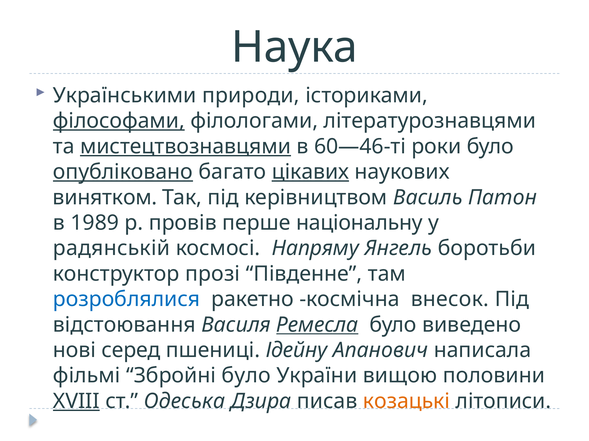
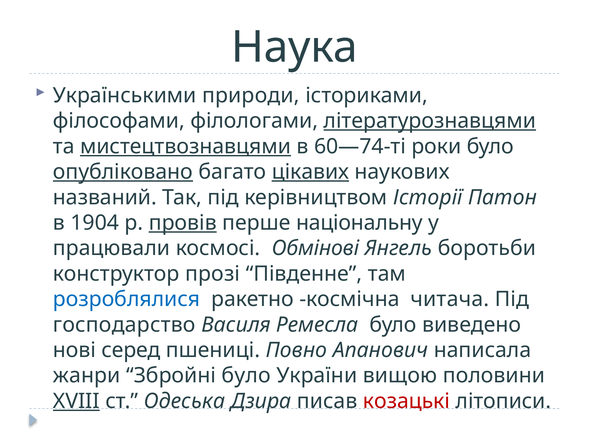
філософами underline: present -> none
літературознавцями underline: none -> present
60—46-ті: 60—46-ті -> 60—74-ті
винятком: винятком -> названий
Василь: Василь -> Історії
1989: 1989 -> 1904
провів underline: none -> present
радянській: радянській -> працювали
Напряму: Напряму -> Обмінові
внесок: внесок -> читача
відстоювання: відстоювання -> господарство
Ремесла underline: present -> none
Ідейну: Ідейну -> Повно
фільмі: фільмі -> жанри
козацькі colour: orange -> red
